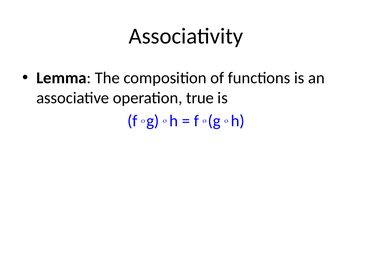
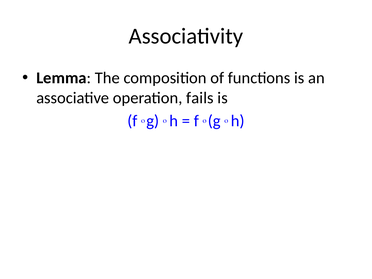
true: true -> fails
